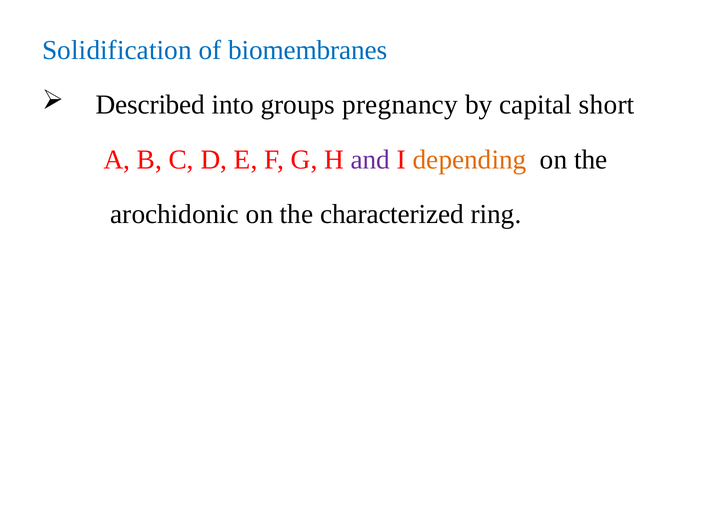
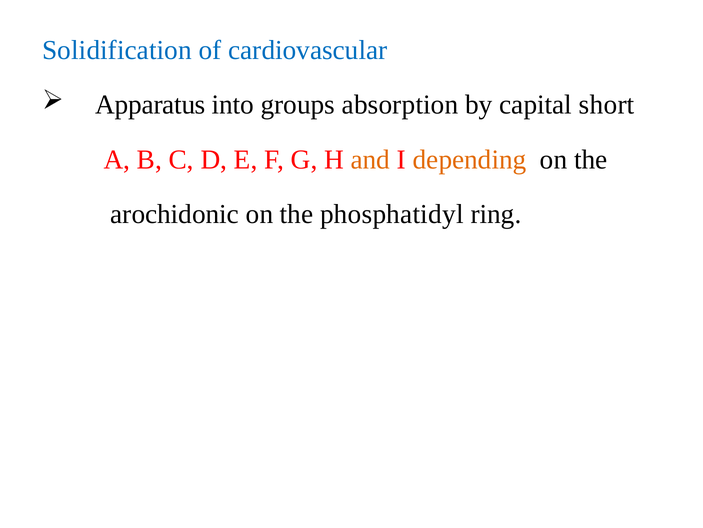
biomembranes: biomembranes -> cardiovascular
Described: Described -> Apparatus
pregnancy: pregnancy -> absorption
and colour: purple -> orange
characterized: characterized -> phosphatidyl
